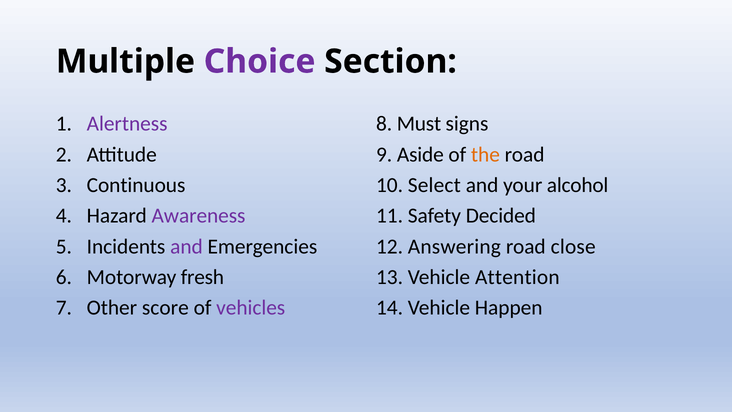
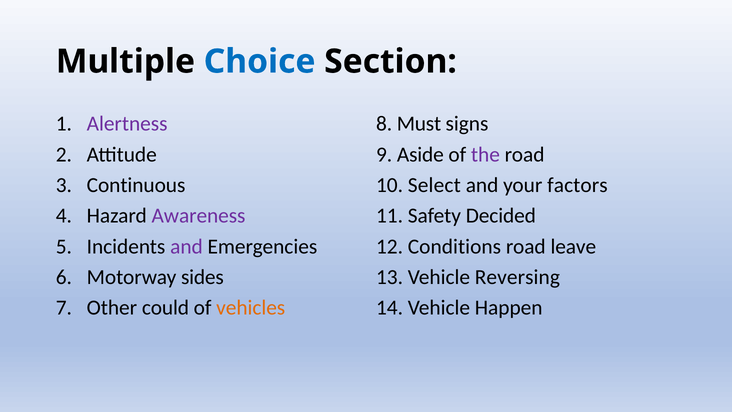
Choice colour: purple -> blue
the colour: orange -> purple
alcohol: alcohol -> factors
Answering: Answering -> Conditions
close: close -> leave
fresh: fresh -> sides
Attention: Attention -> Reversing
score: score -> could
vehicles colour: purple -> orange
